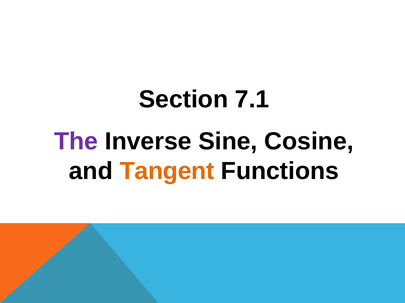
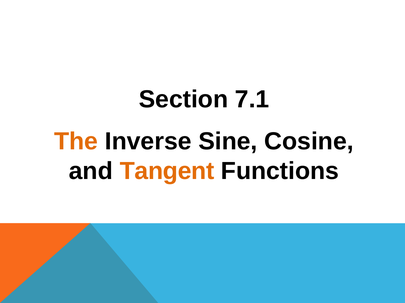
The colour: purple -> orange
